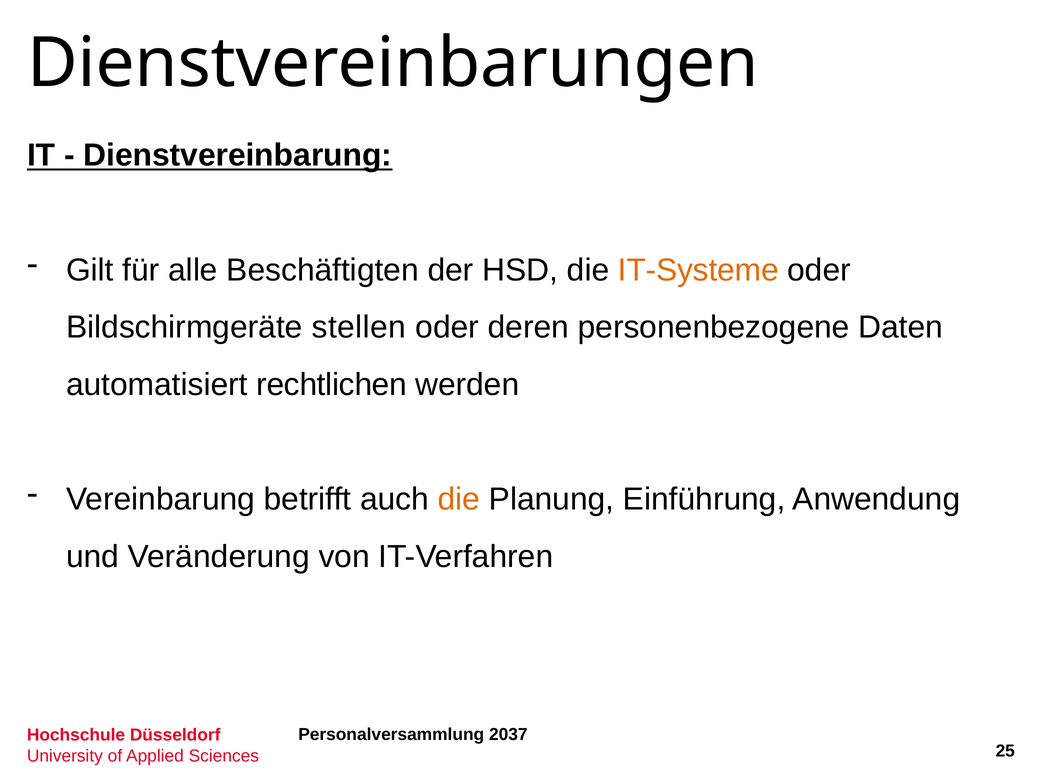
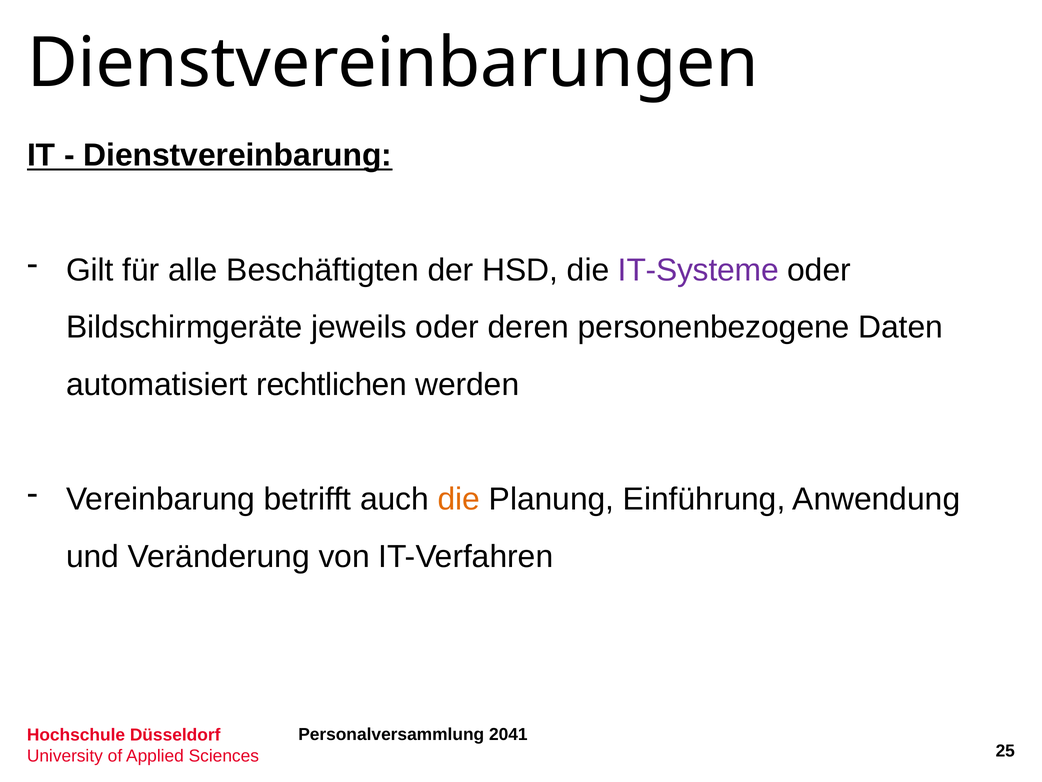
IT-Systeme colour: orange -> purple
stellen: stellen -> jeweils
2037: 2037 -> 2041
